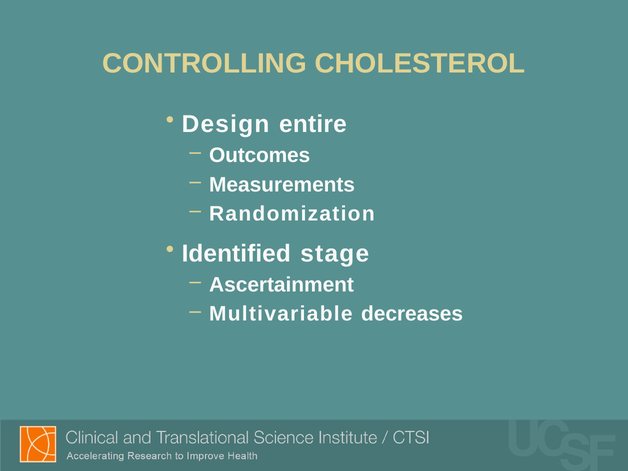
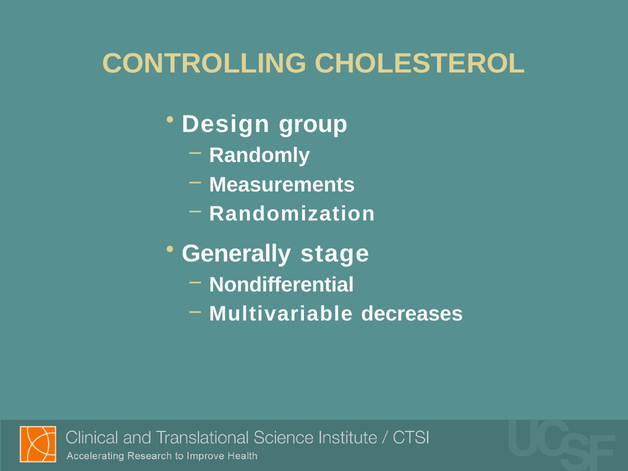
entire: entire -> group
Outcomes: Outcomes -> Randomly
Identified: Identified -> Generally
Ascertainment: Ascertainment -> Nondifferential
